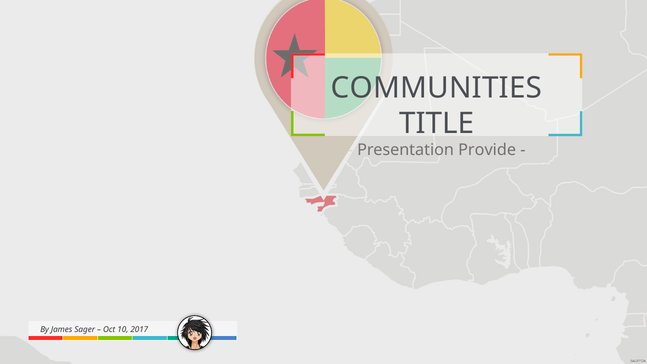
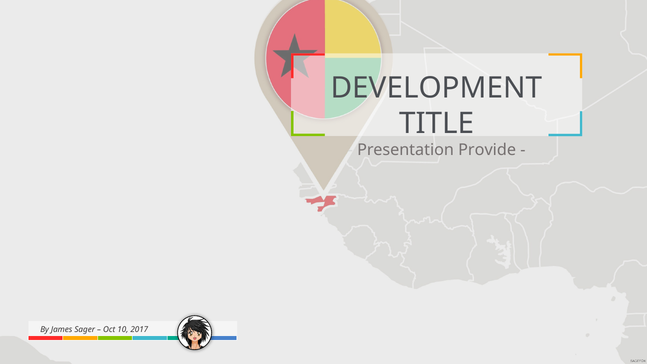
COMMUNITIES: COMMUNITIES -> DEVELOPMENT
